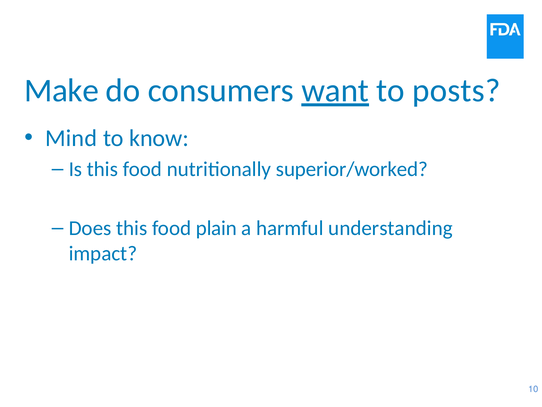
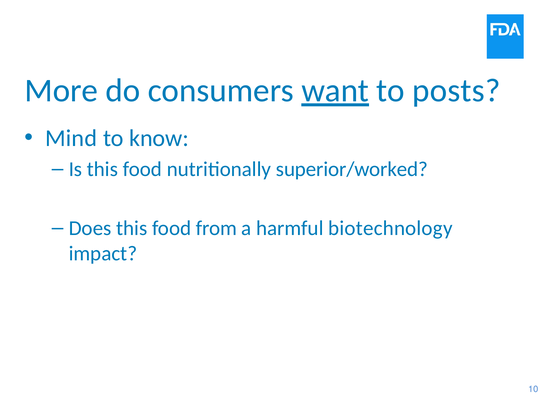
Make: Make -> More
plain: plain -> from
understanding: understanding -> biotechnology
